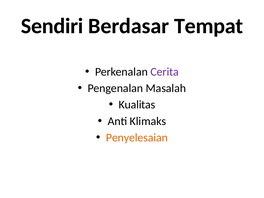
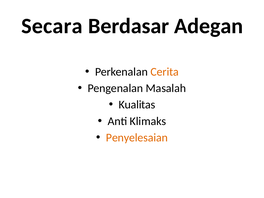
Sendiri: Sendiri -> Secara
Tempat: Tempat -> Adegan
Cerita colour: purple -> orange
